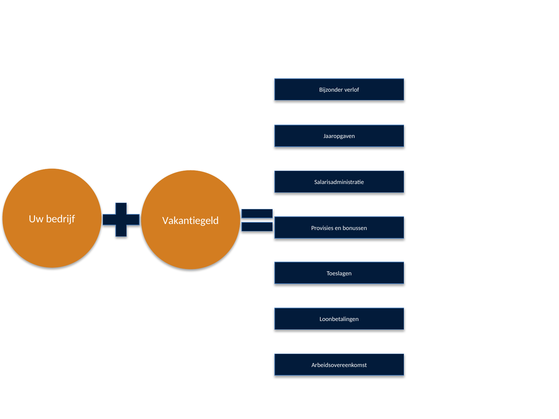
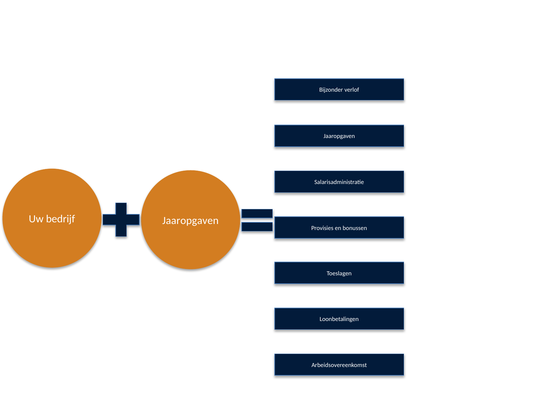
bedrijf Vakantiegeld: Vakantiegeld -> Jaaropgaven
